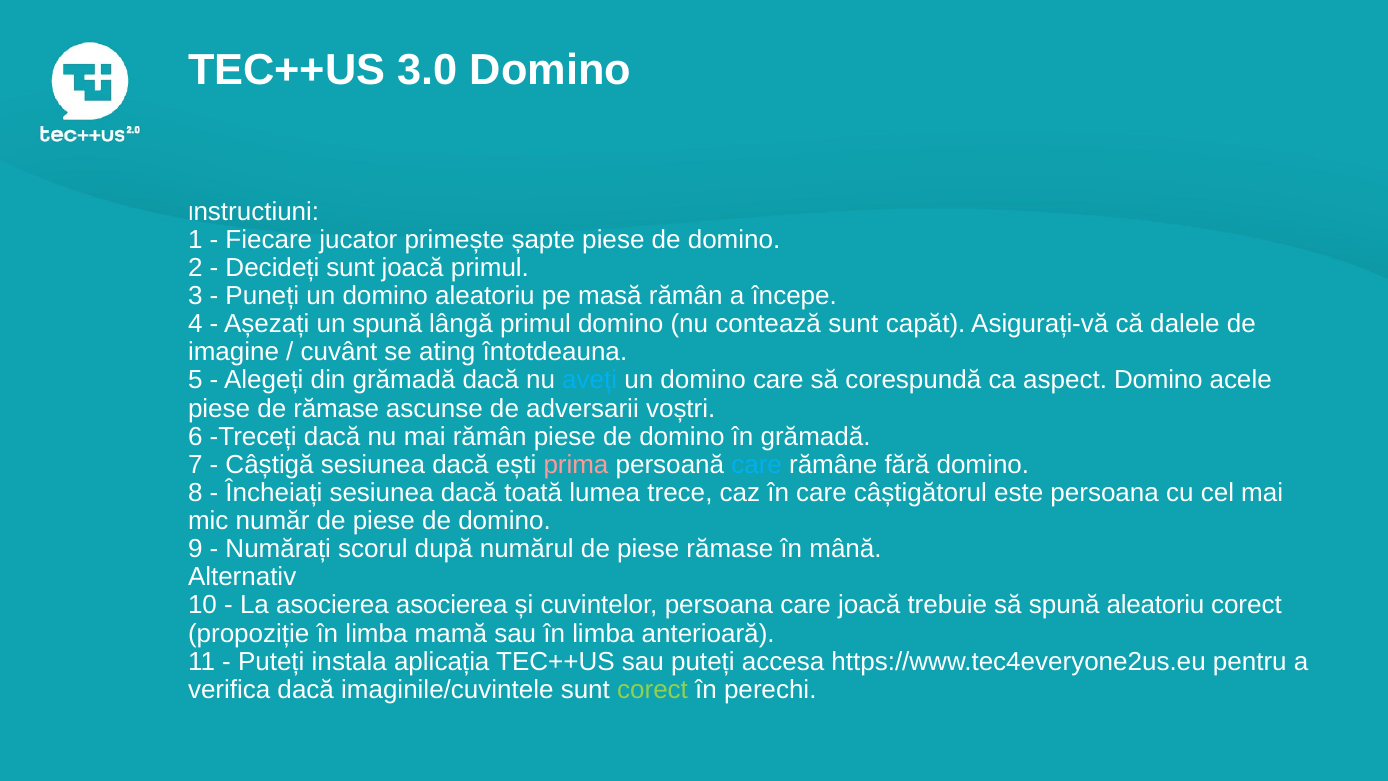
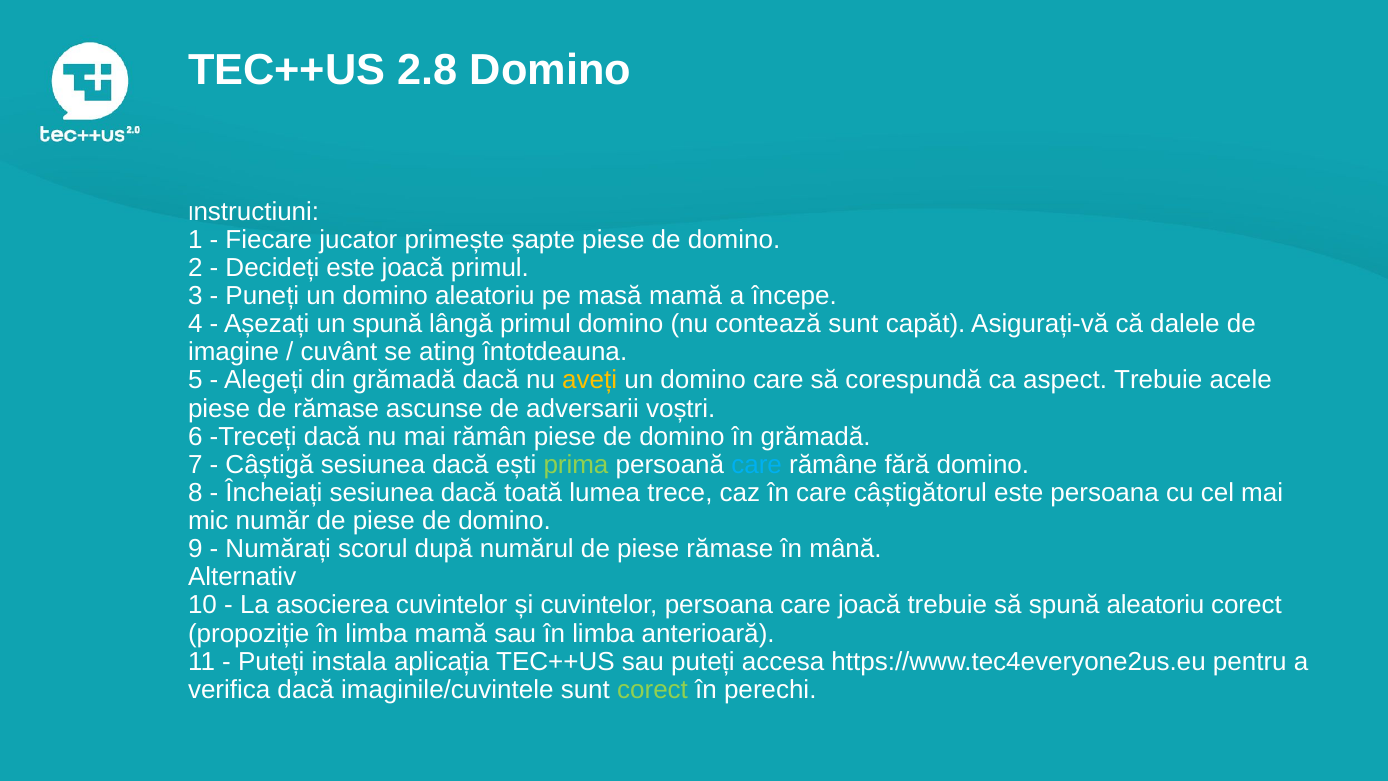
3.0: 3.0 -> 2.8
Decideți sunt: sunt -> este
masă rămân: rămân -> mamă
aveți colour: light blue -> yellow
aspect Domino: Domino -> Trebuie
prima colour: pink -> light green
asocierea asocierea: asocierea -> cuvintelor
